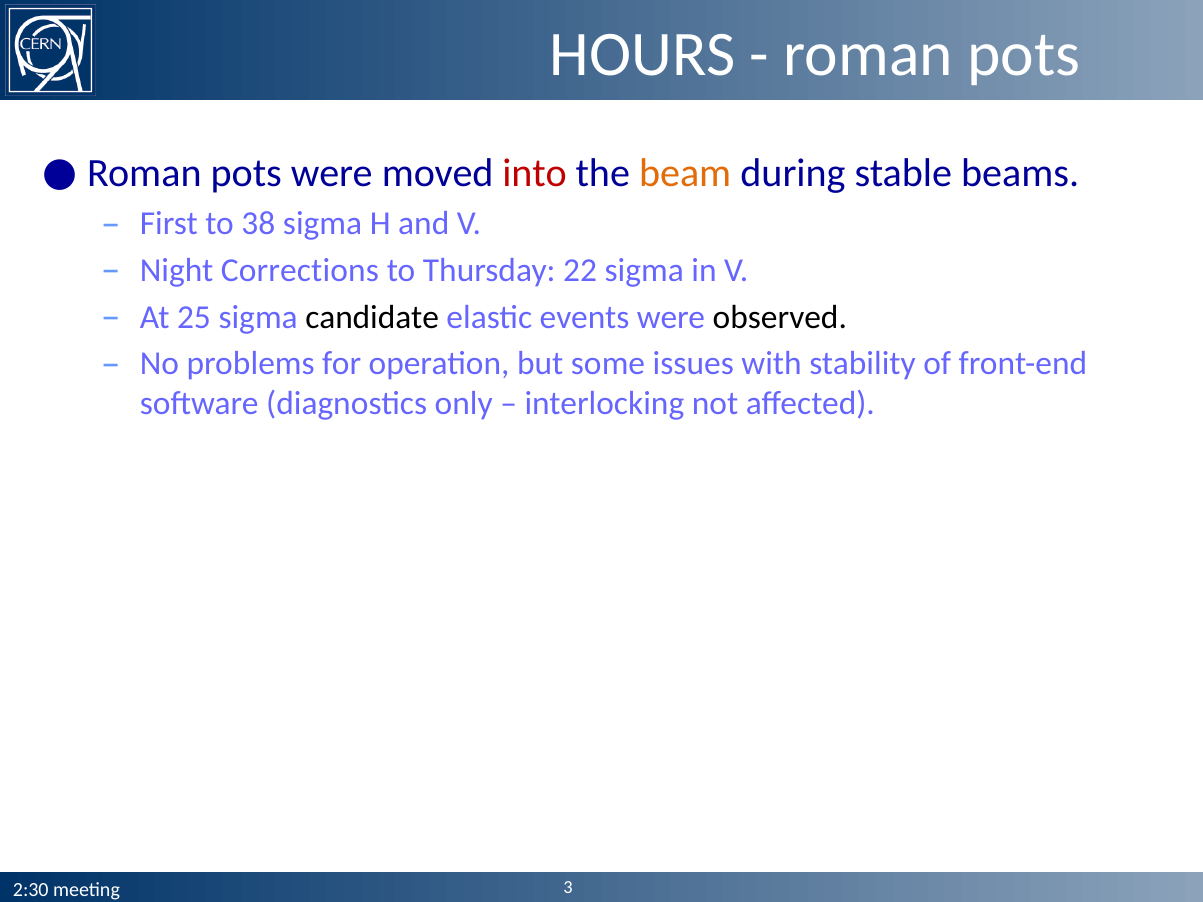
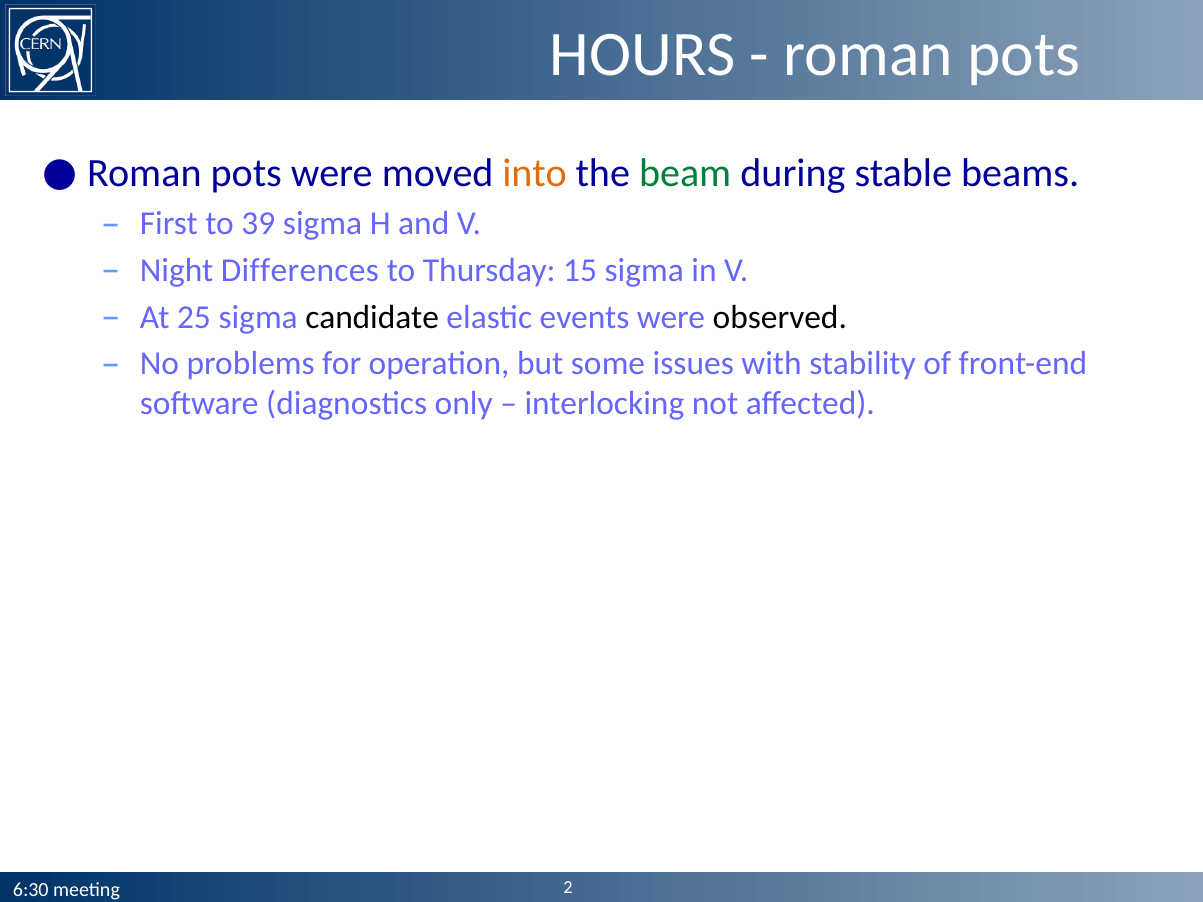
into colour: red -> orange
beam colour: orange -> green
38: 38 -> 39
Corrections: Corrections -> Differences
22: 22 -> 15
2:30: 2:30 -> 6:30
3: 3 -> 2
